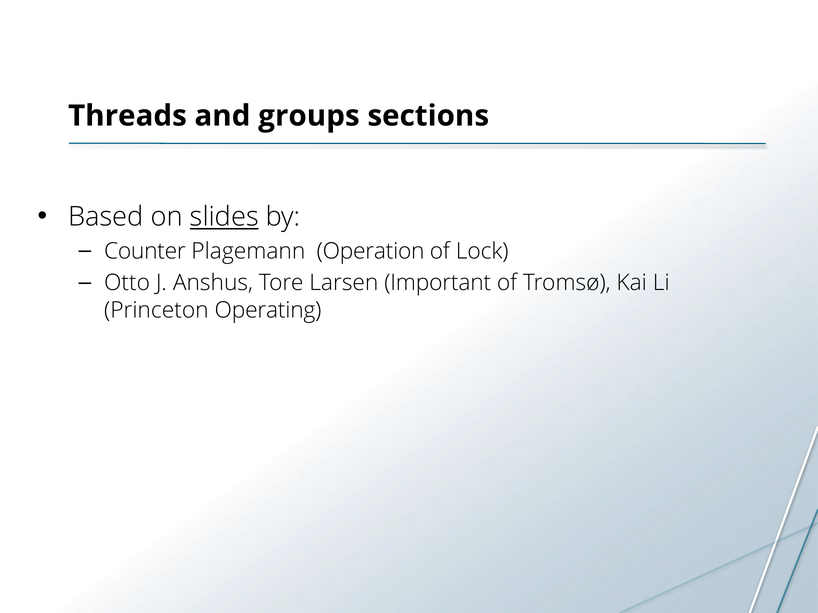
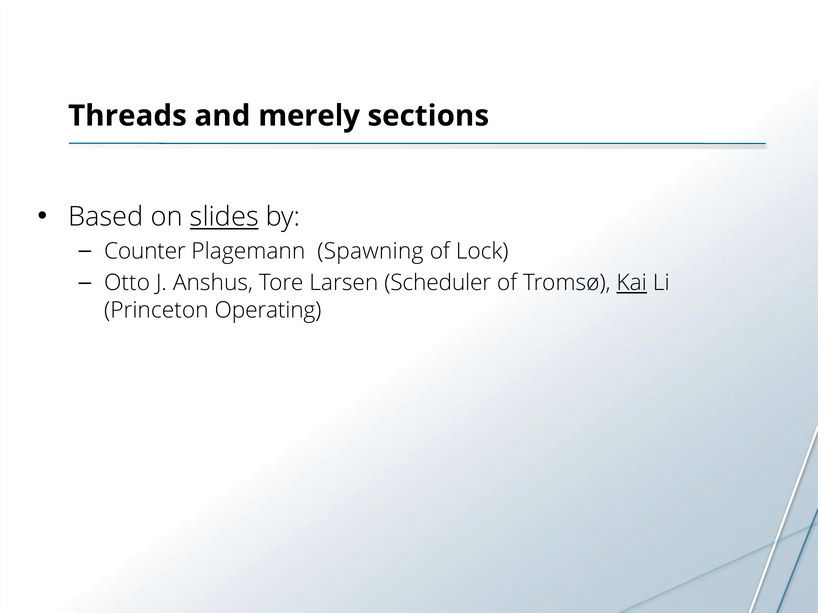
groups: groups -> merely
Operation: Operation -> Spawning
Important: Important -> Scheduler
Kai underline: none -> present
